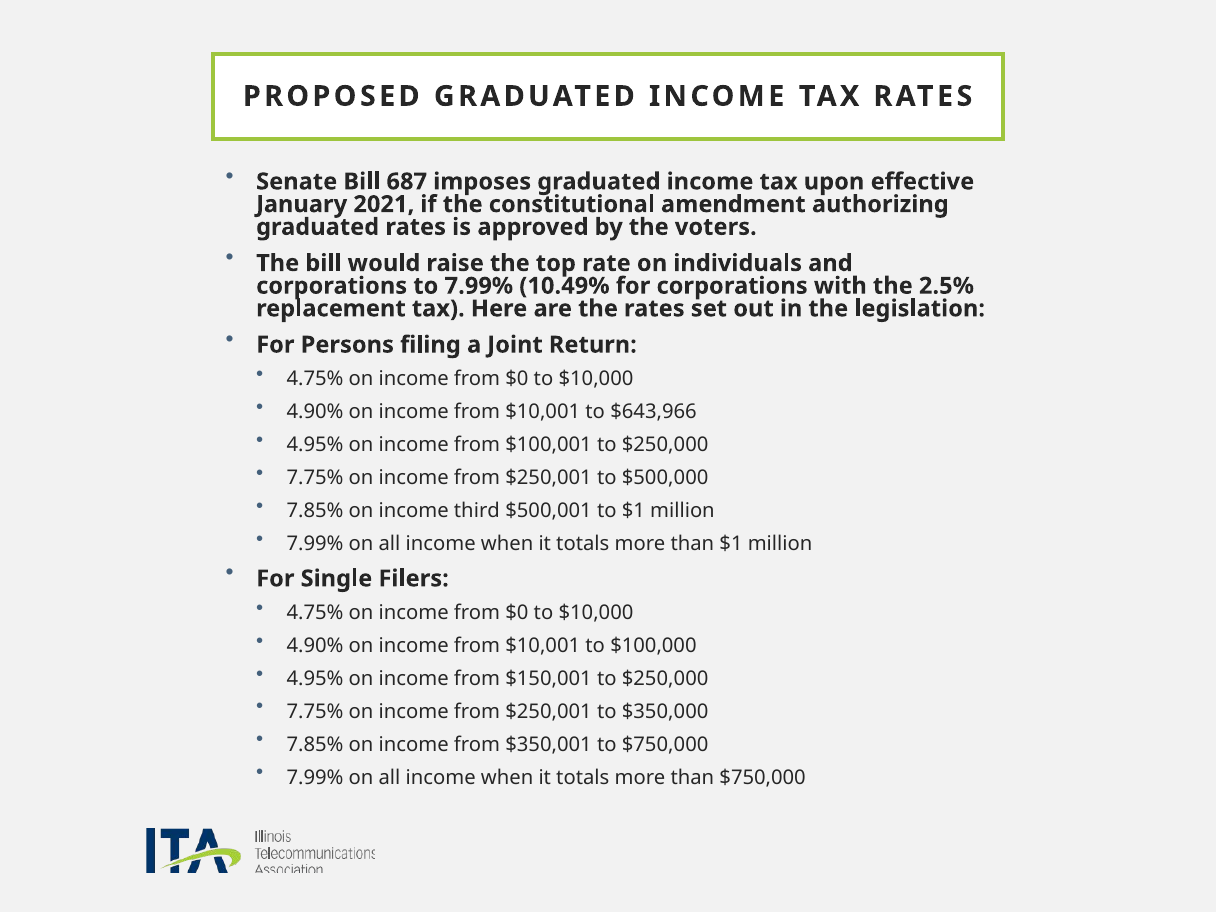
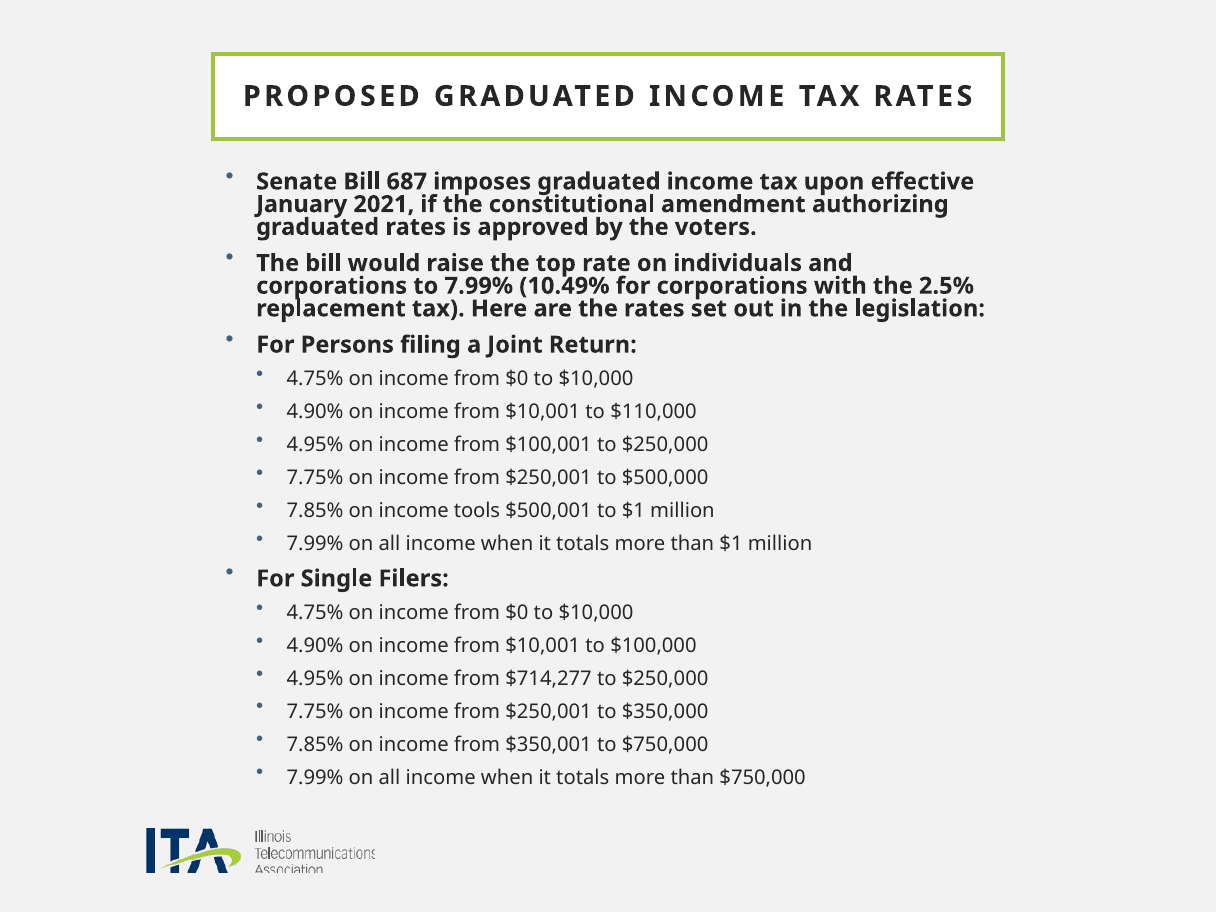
$643,966: $643,966 -> $110,000
third: third -> tools
$150,001: $150,001 -> $714,277
